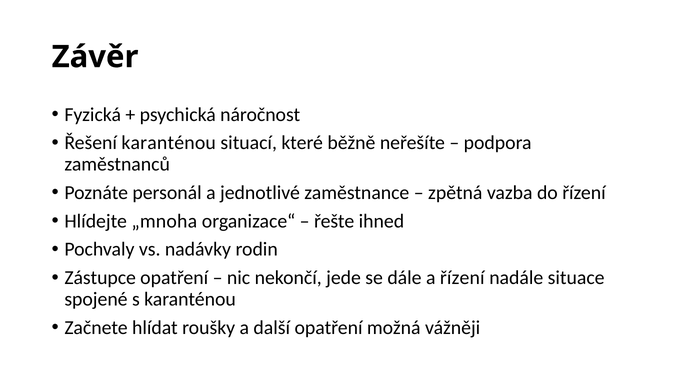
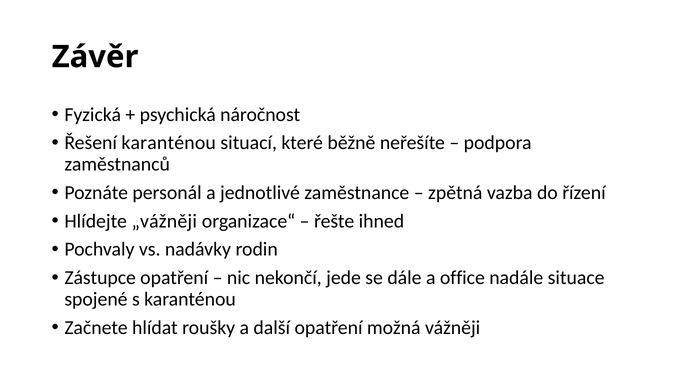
„mnoha: „mnoha -> „vážněji
a řízení: řízení -> office
